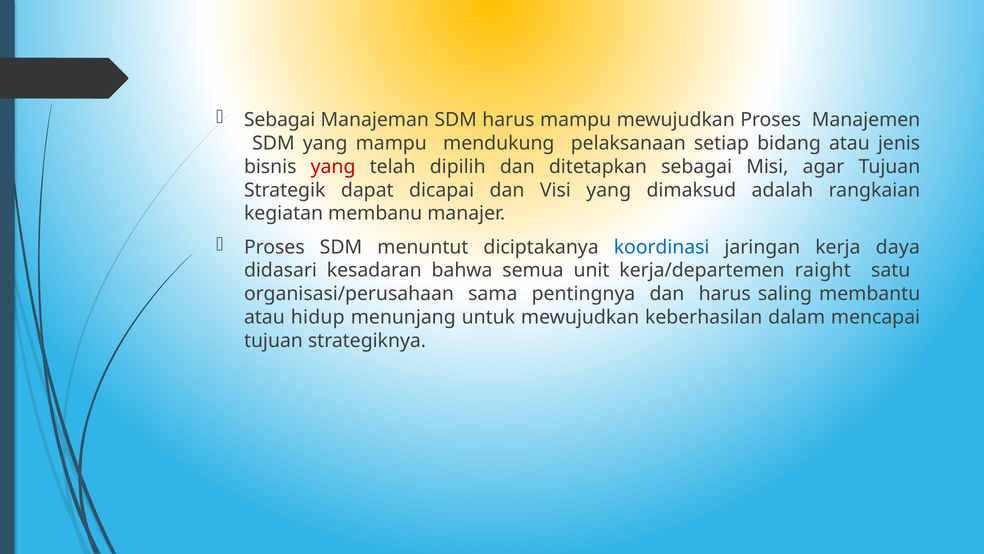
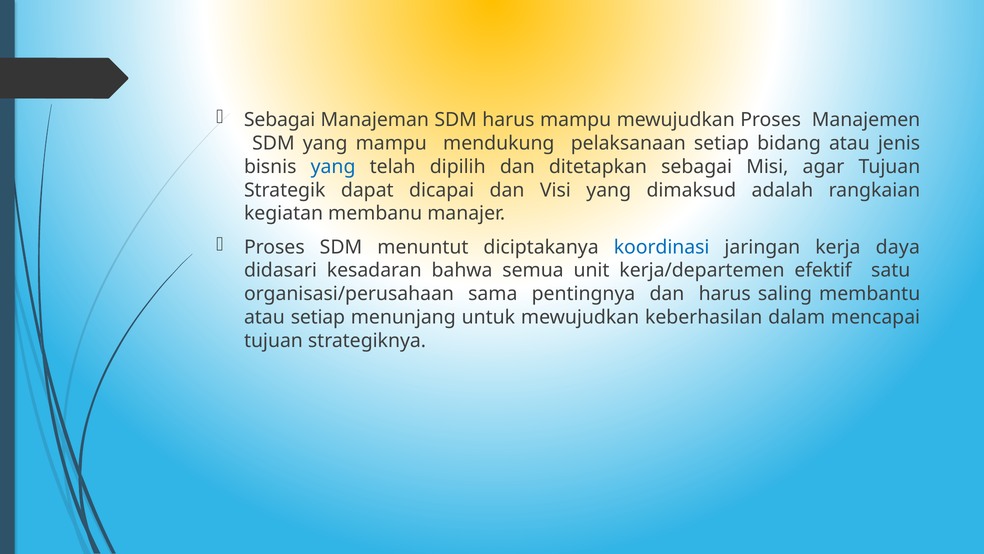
yang at (333, 167) colour: red -> blue
raight: raight -> efektif
atau hidup: hidup -> setiap
